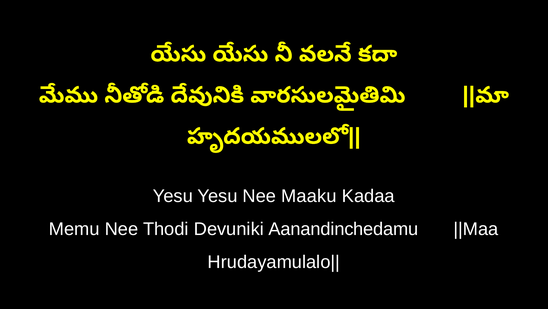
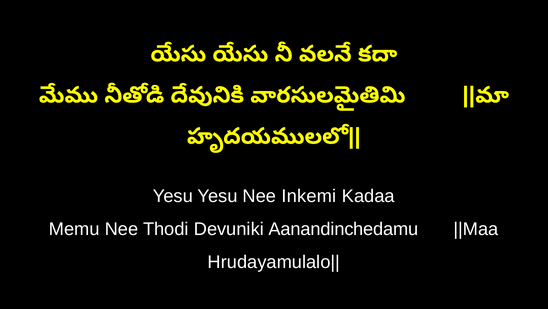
Maaku: Maaku -> Inkemi
